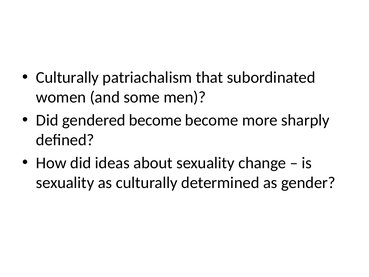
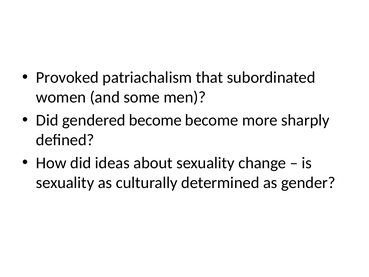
Culturally at (67, 77): Culturally -> Provoked
